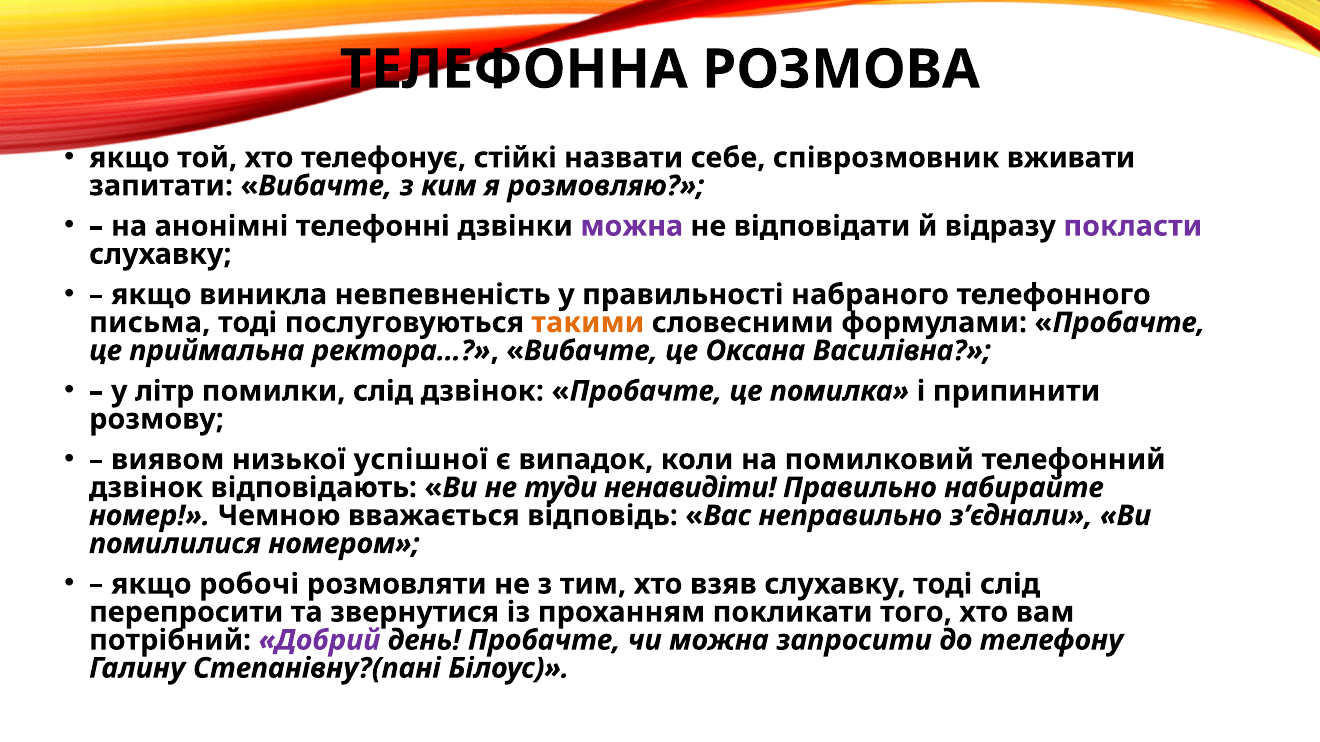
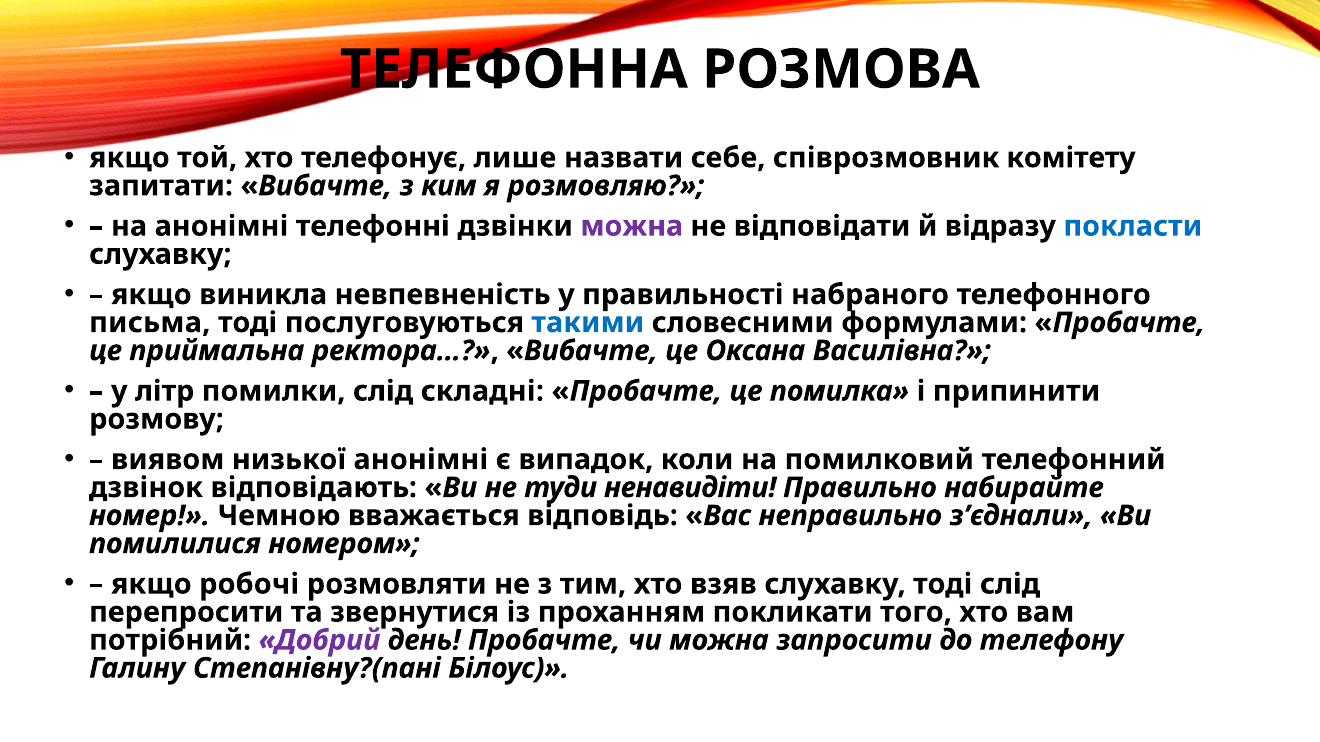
стійкі: стійкі -> лише
вживати: вживати -> комітету
покласти colour: purple -> blue
такими colour: orange -> blue
слід дзвінок: дзвінок -> складні
низької успішної: успішної -> анонімні
